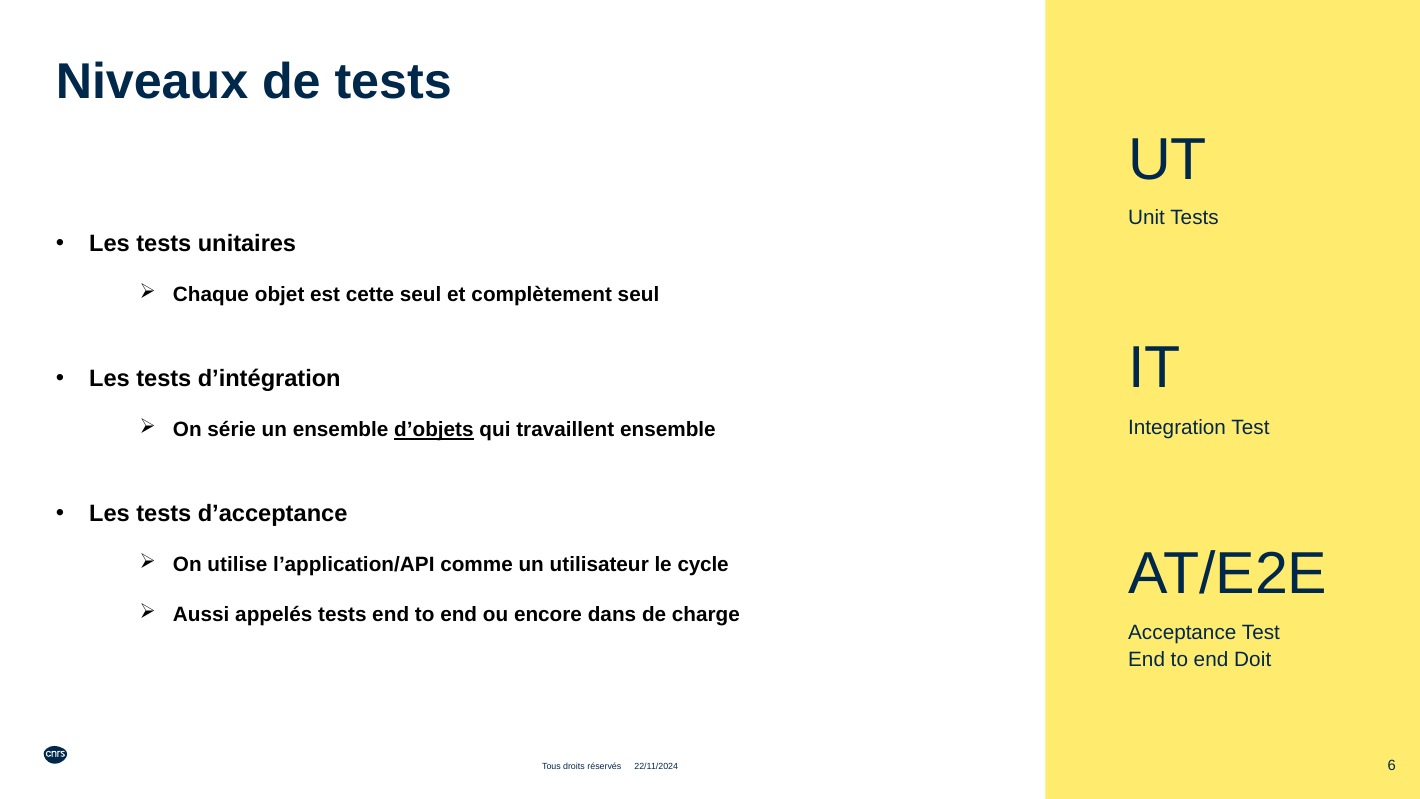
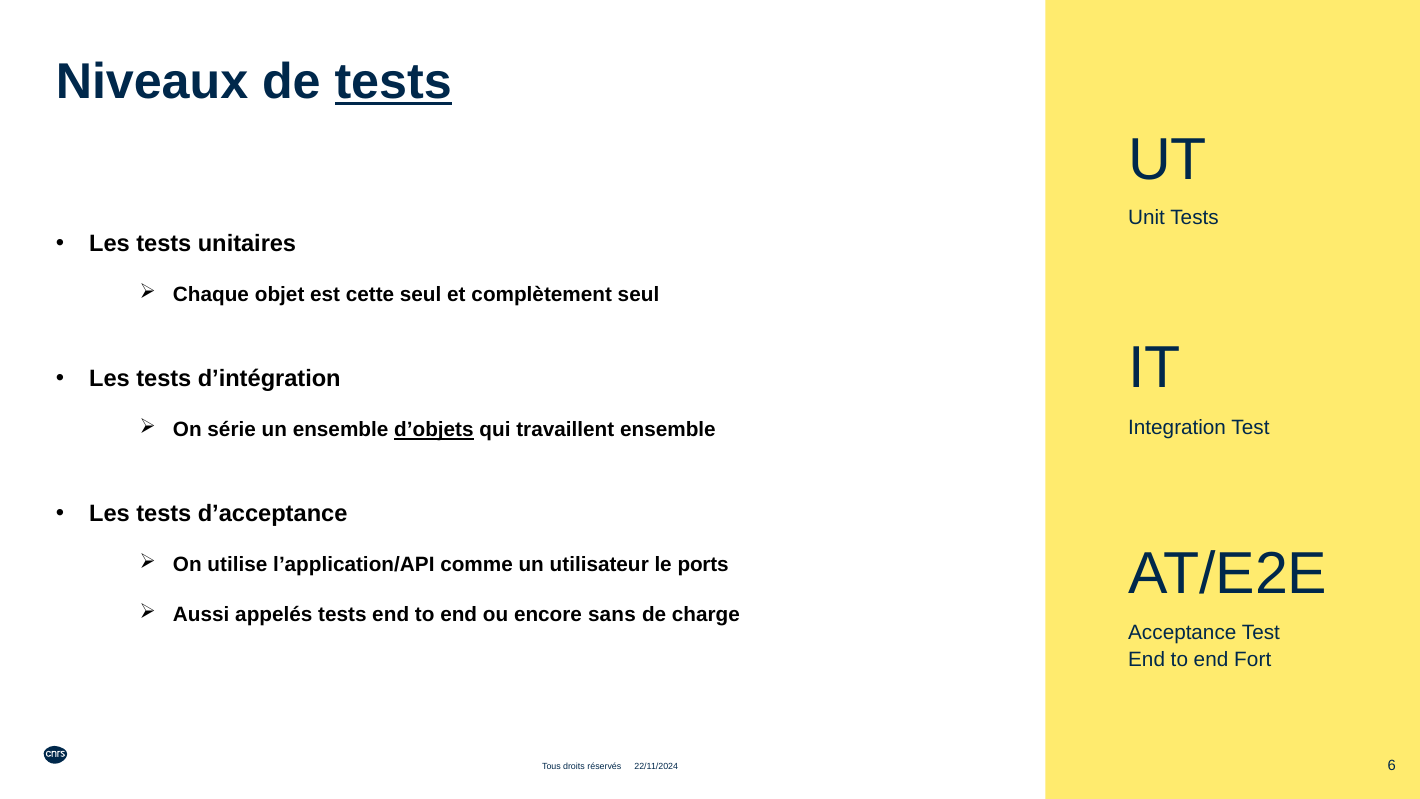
tests at (393, 82) underline: none -> present
cycle: cycle -> ports
dans: dans -> sans
Doit: Doit -> Fort
